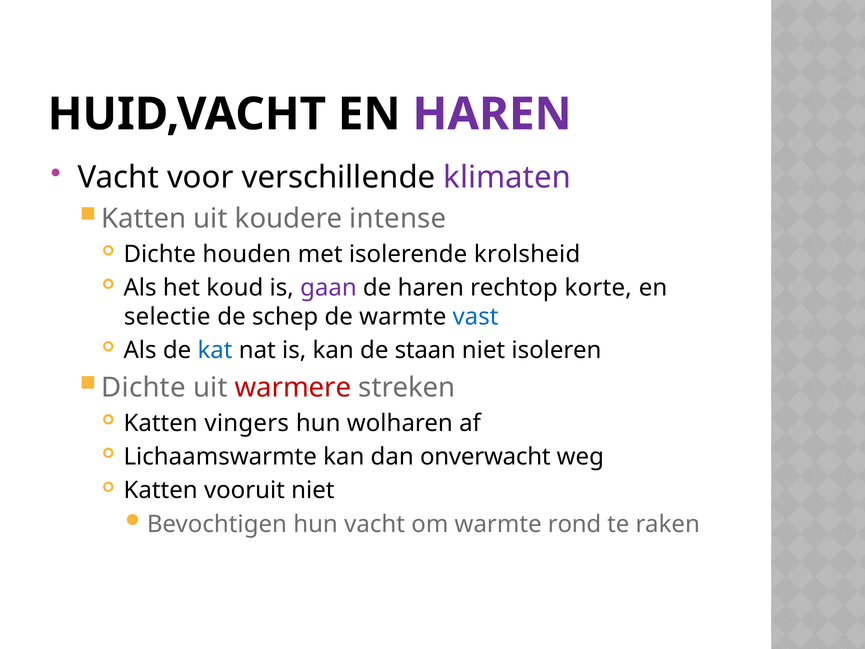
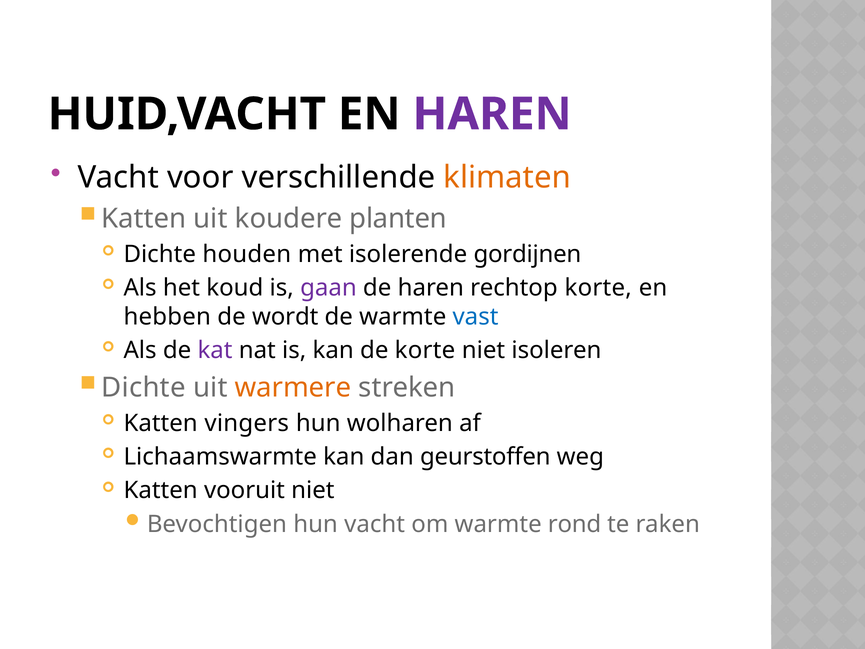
klimaten colour: purple -> orange
intense: intense -> planten
krolsheid: krolsheid -> gordijnen
selectie: selectie -> hebben
schep: schep -> wordt
kat colour: blue -> purple
de staan: staan -> korte
warmere colour: red -> orange
onverwacht: onverwacht -> geurstoffen
